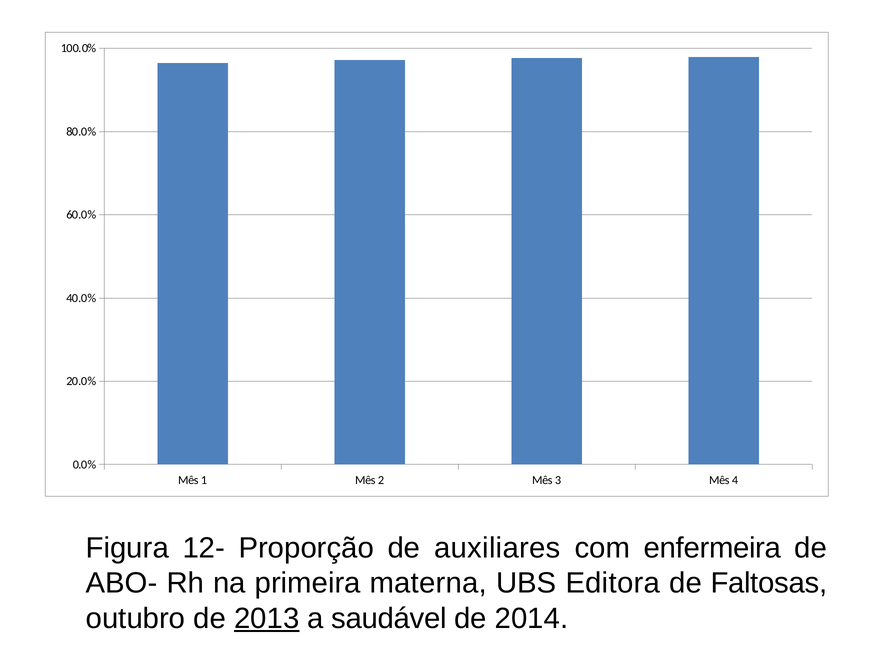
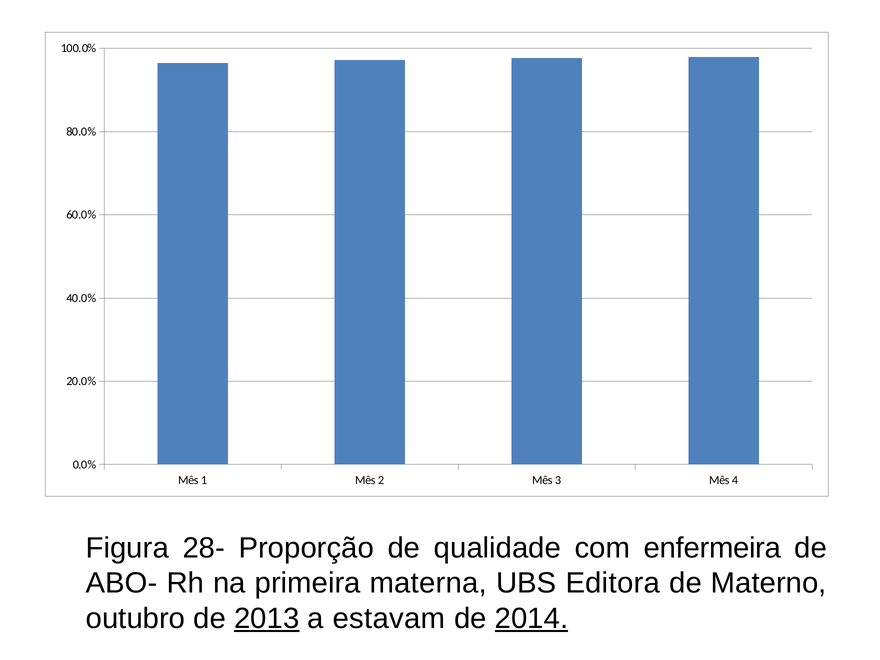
12-: 12- -> 28-
auxiliares: auxiliares -> qualidade
Faltosas: Faltosas -> Materno
saudável: saudável -> estavam
2014 underline: none -> present
